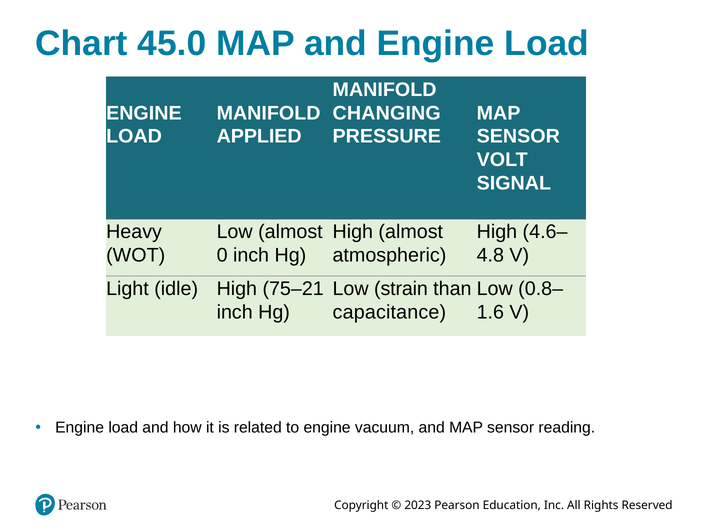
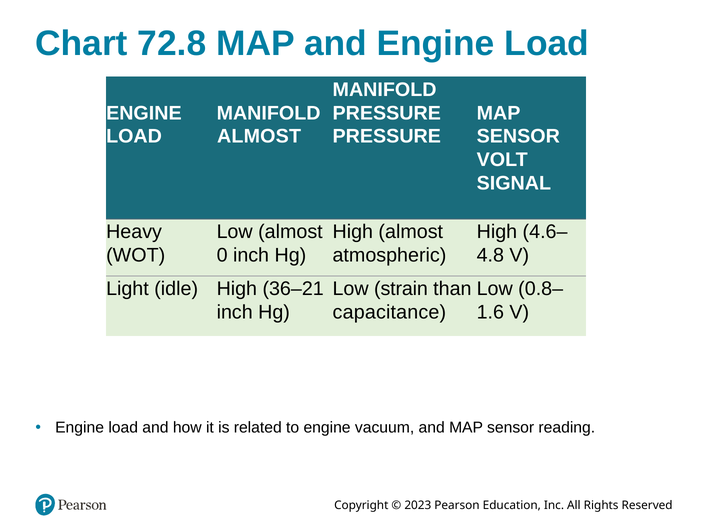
45.0: 45.0 -> 72.8
CHANGING at (387, 113): CHANGING -> PRESSURE
APPLIED at (259, 136): APPLIED -> ALMOST
75–21: 75–21 -> 36–21
